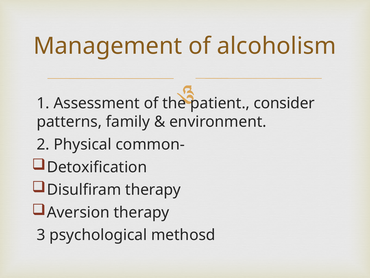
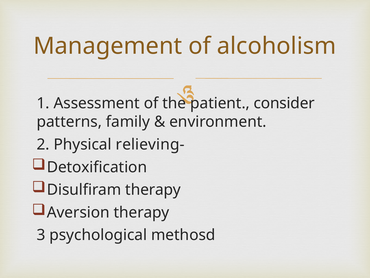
common-: common- -> relieving-
